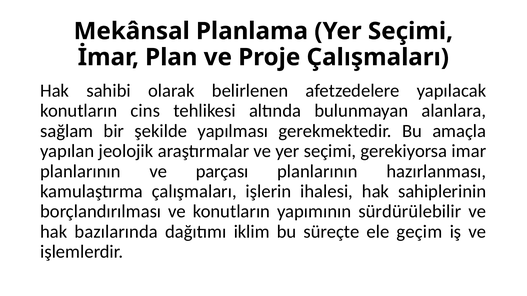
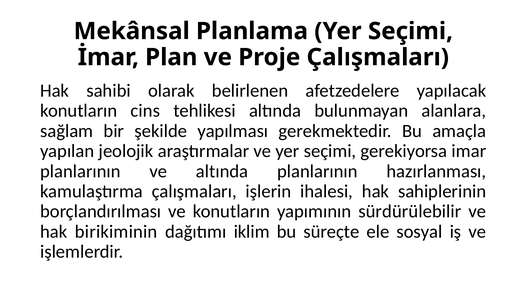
ve parçası: parçası -> altında
bazılarında: bazılarında -> birikiminin
geçim: geçim -> sosyal
